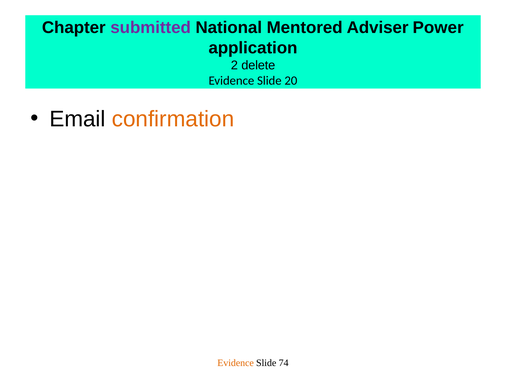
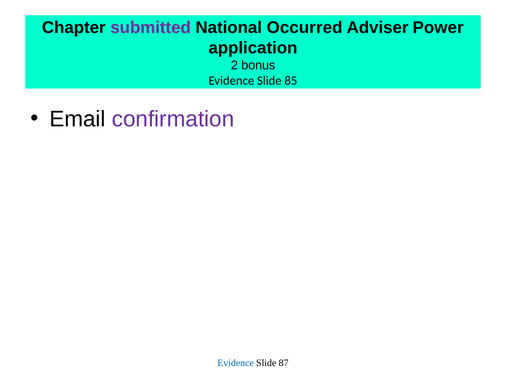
Mentored: Mentored -> Occurred
delete: delete -> bonus
20: 20 -> 85
confirmation colour: orange -> purple
Evidence at (236, 363) colour: orange -> blue
74: 74 -> 87
